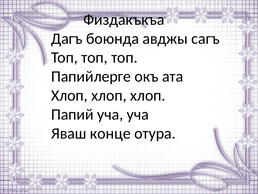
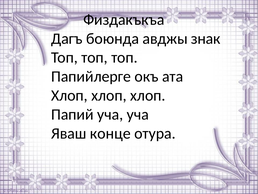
сагъ: сагъ -> знак
